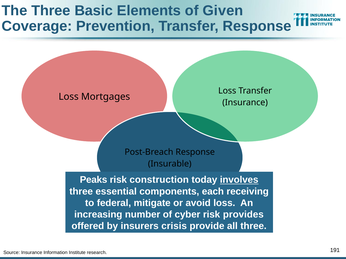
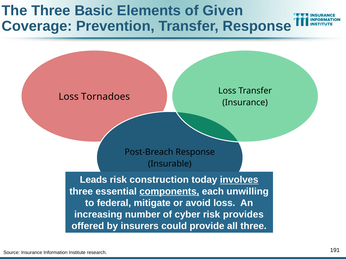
Mortgages: Mortgages -> Tornadoes
Peaks: Peaks -> Leads
components underline: none -> present
receiving: receiving -> unwilling
crisis: crisis -> could
